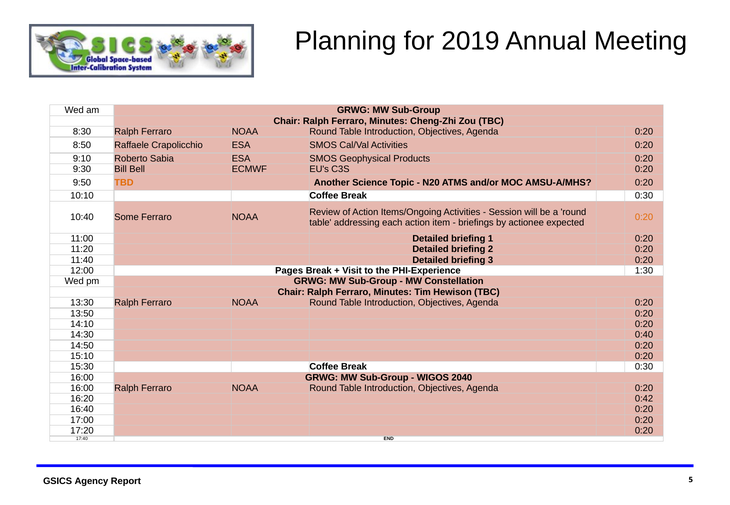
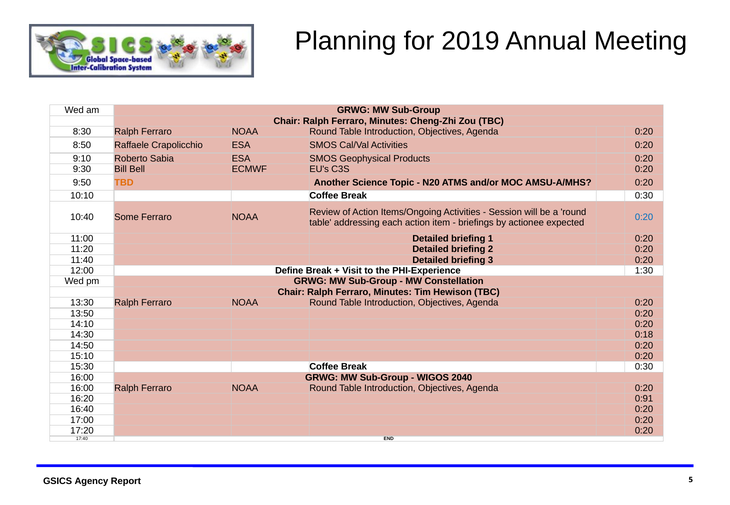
0:20 at (644, 217) colour: orange -> blue
Pages: Pages -> Define
0:40: 0:40 -> 0:18
0:42: 0:42 -> 0:91
